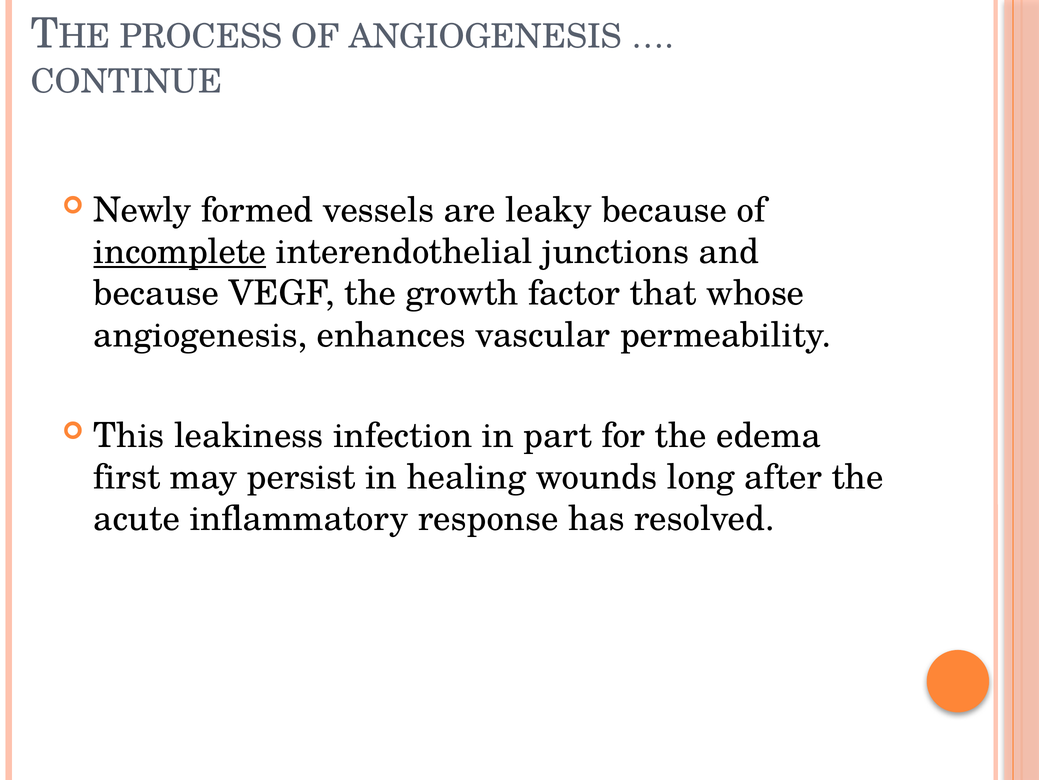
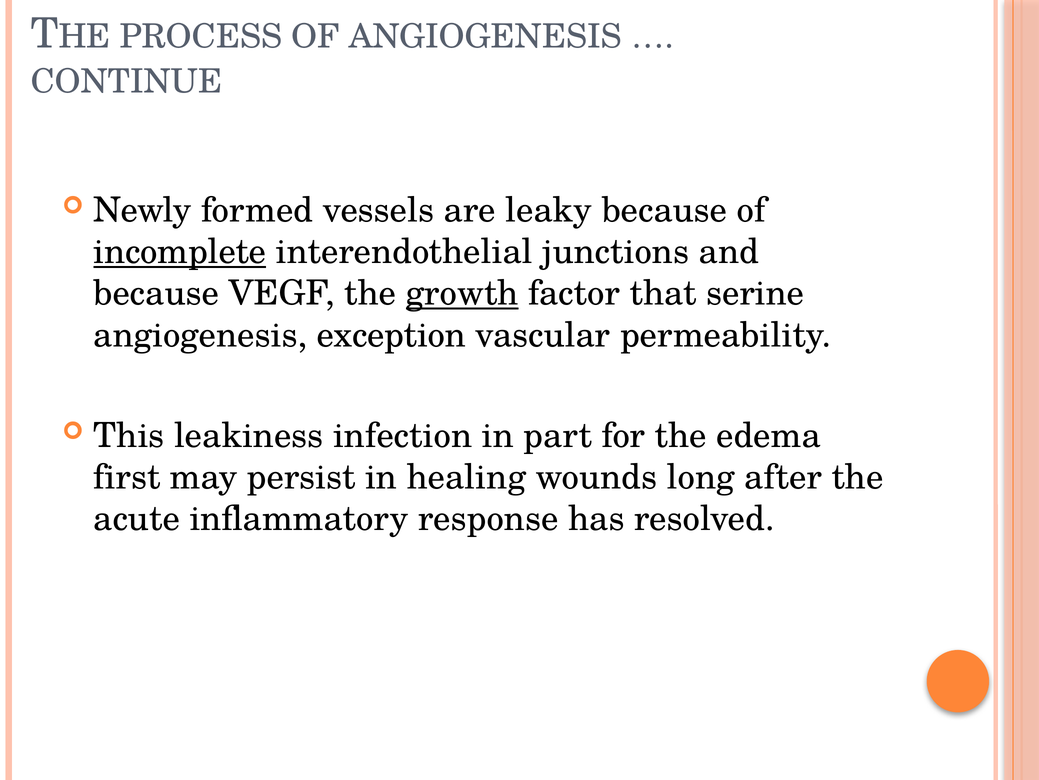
growth underline: none -> present
whose: whose -> serine
enhances: enhances -> exception
